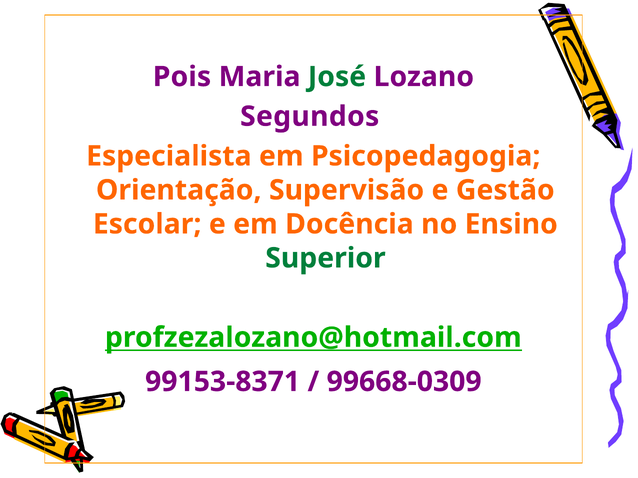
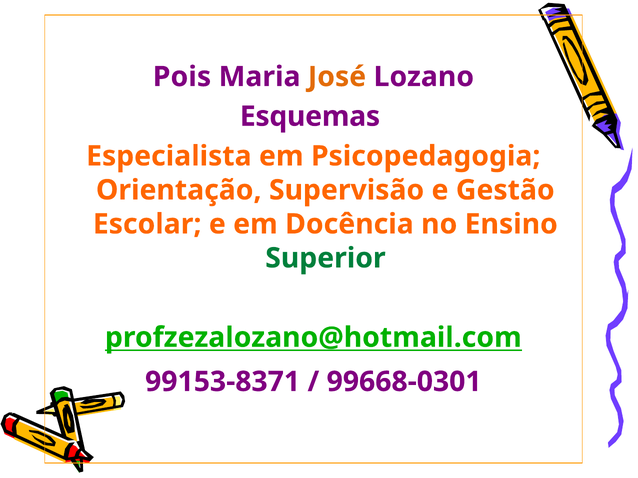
José colour: green -> orange
Segundos: Segundos -> Esquemas
99668-0309: 99668-0309 -> 99668-0301
